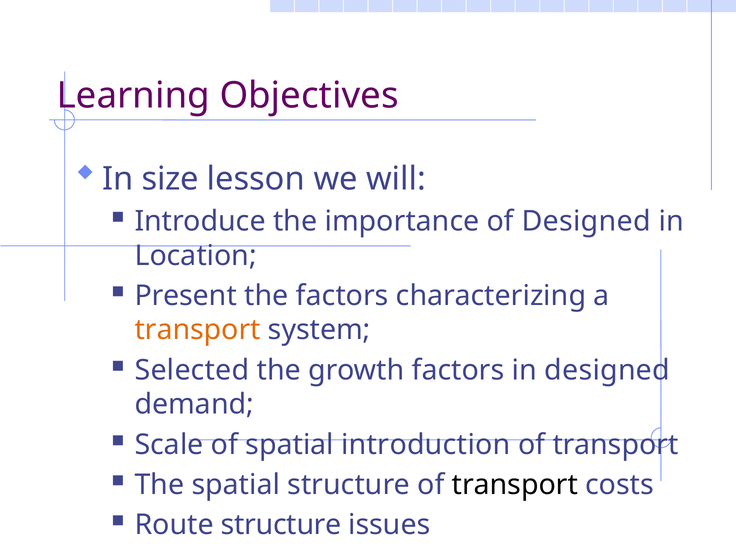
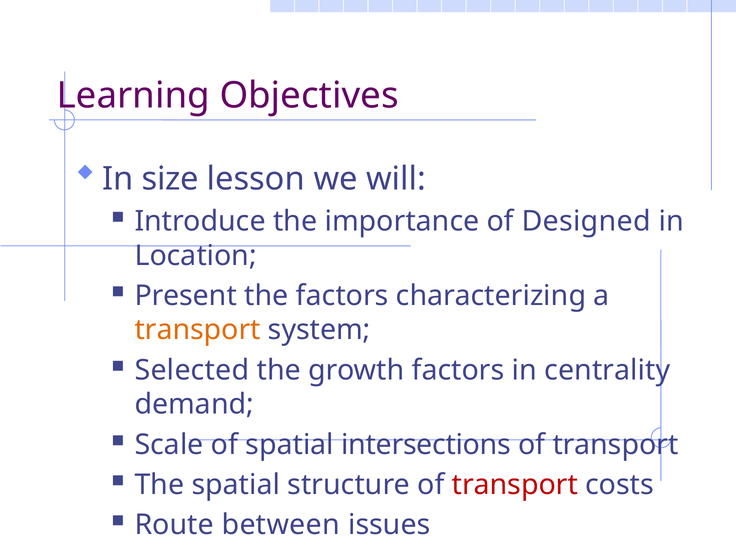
in designed: designed -> centrality
introduction: introduction -> intersections
transport at (515, 485) colour: black -> red
Route structure: structure -> between
